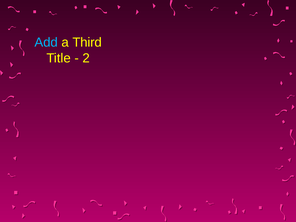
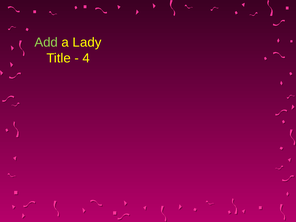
Add colour: light blue -> light green
Third: Third -> Lady
2: 2 -> 4
